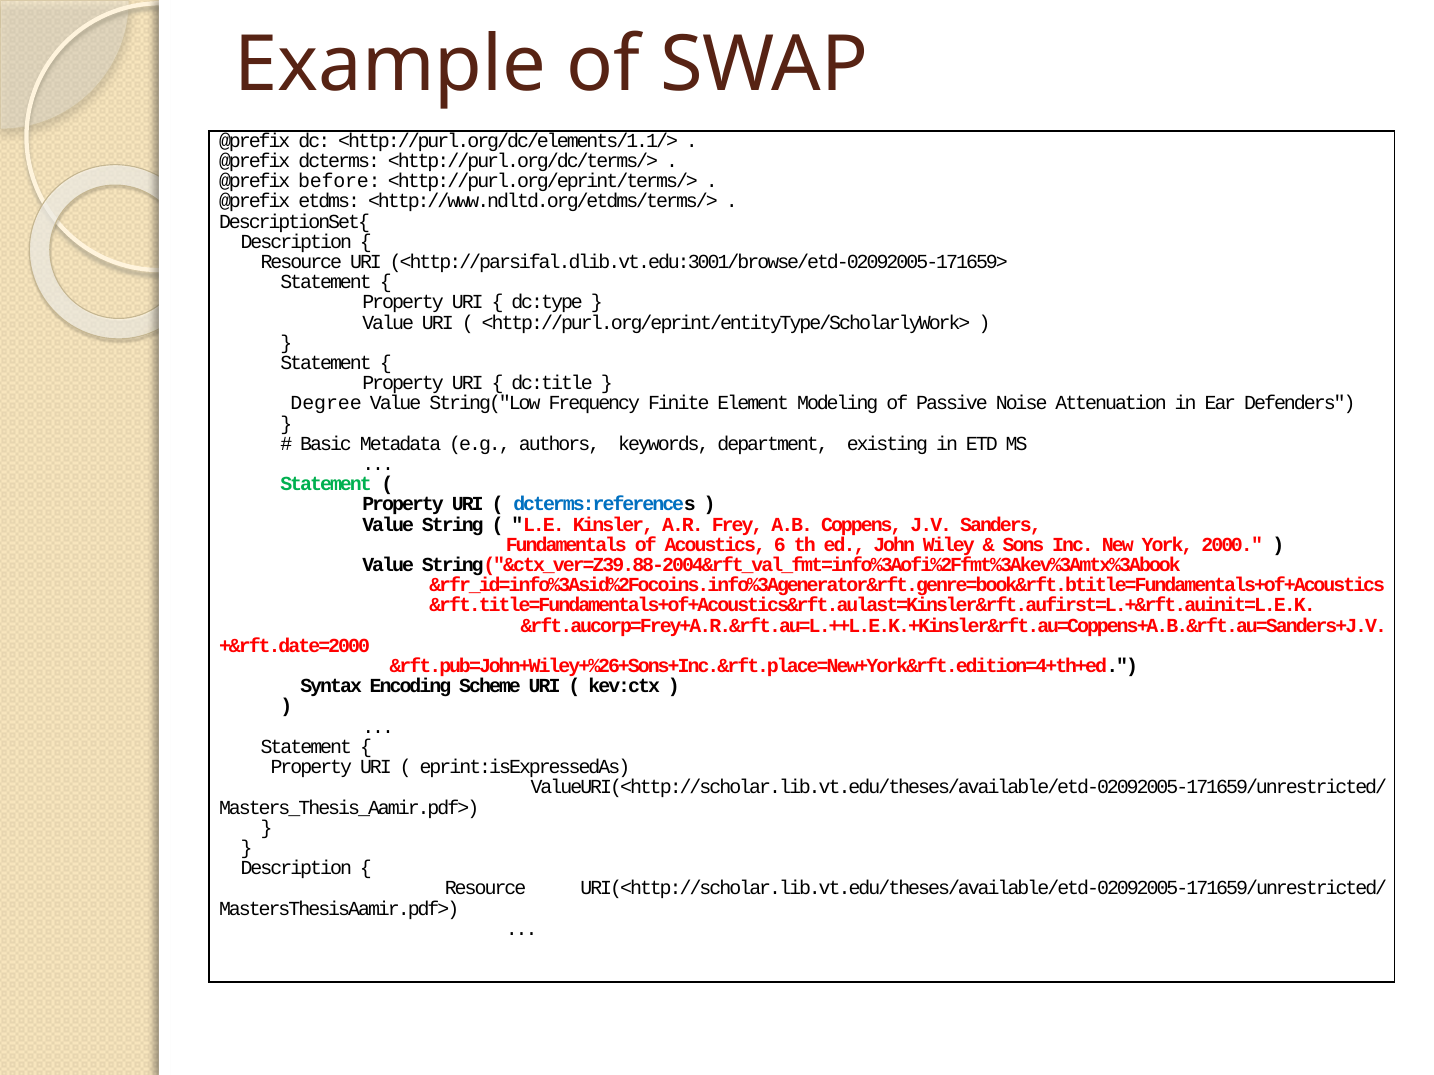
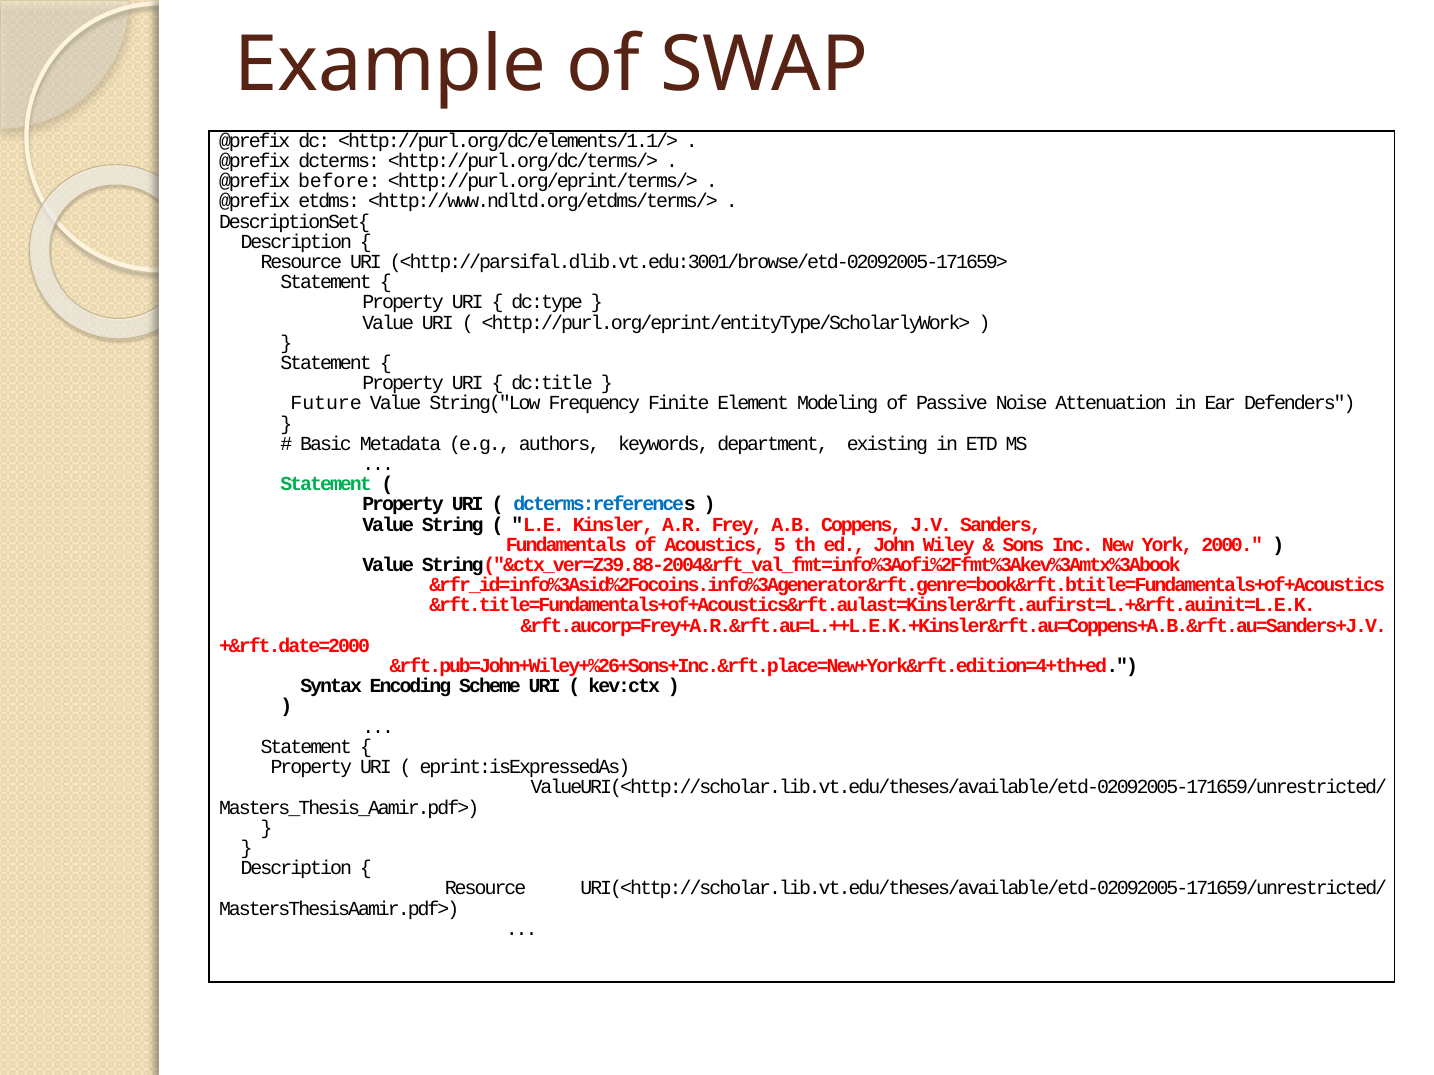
Degree: Degree -> Future
6: 6 -> 5
